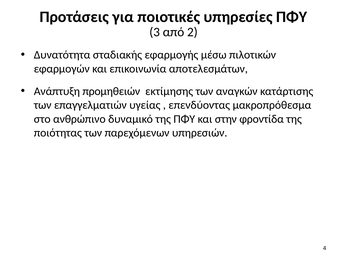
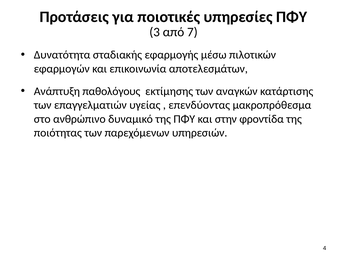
2: 2 -> 7
προμηθειών: προμηθειών -> παθολόγους
